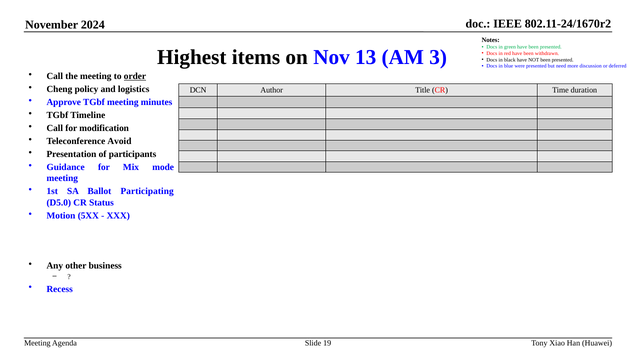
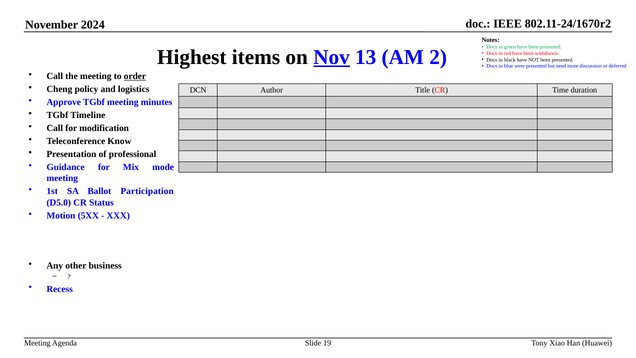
Nov underline: none -> present
3: 3 -> 2
Avoid: Avoid -> Know
participants: participants -> professional
Participating: Participating -> Participation
